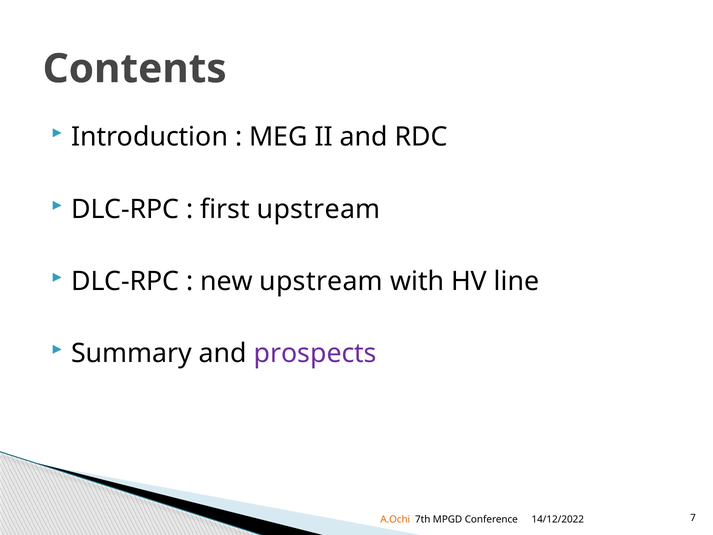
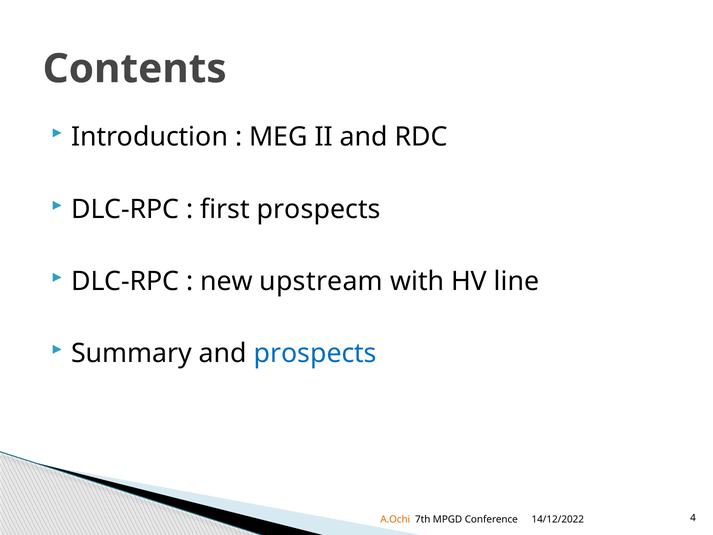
first upstream: upstream -> prospects
prospects at (315, 353) colour: purple -> blue
7: 7 -> 4
